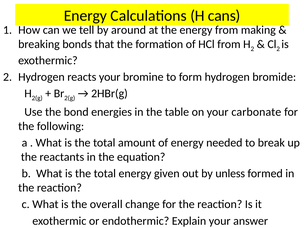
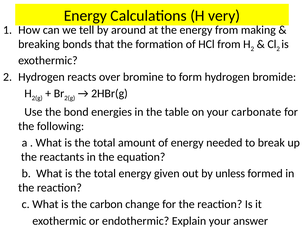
cans: cans -> very
reacts your: your -> over
overall: overall -> carbon
